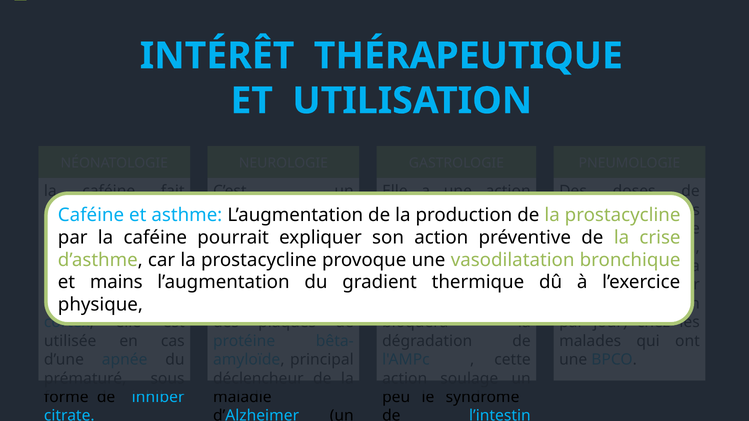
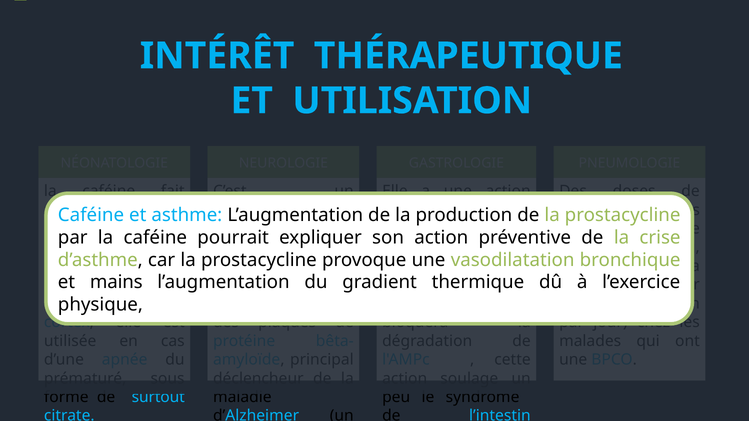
de inhiber: inhiber -> surtout
